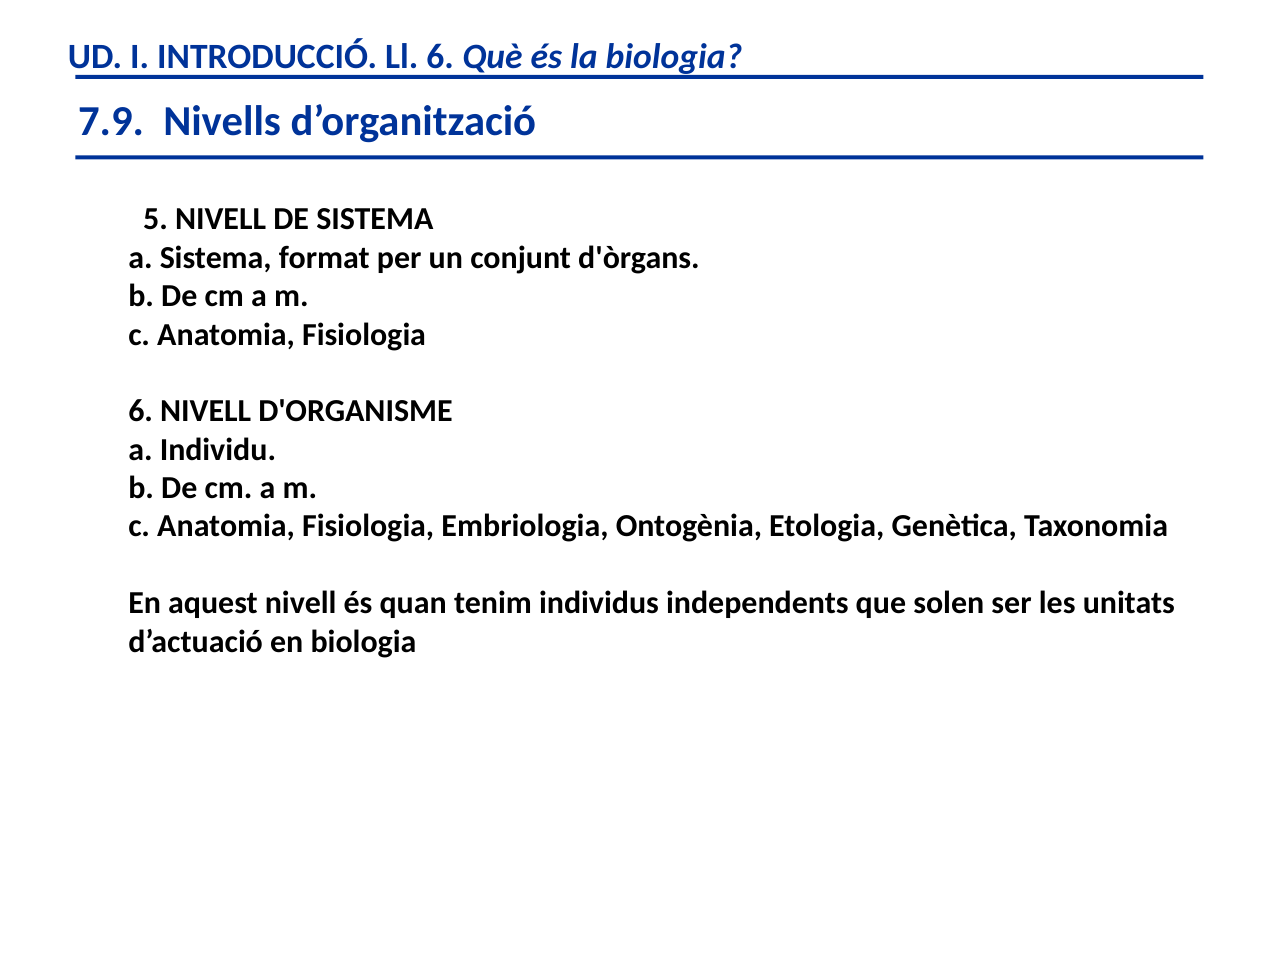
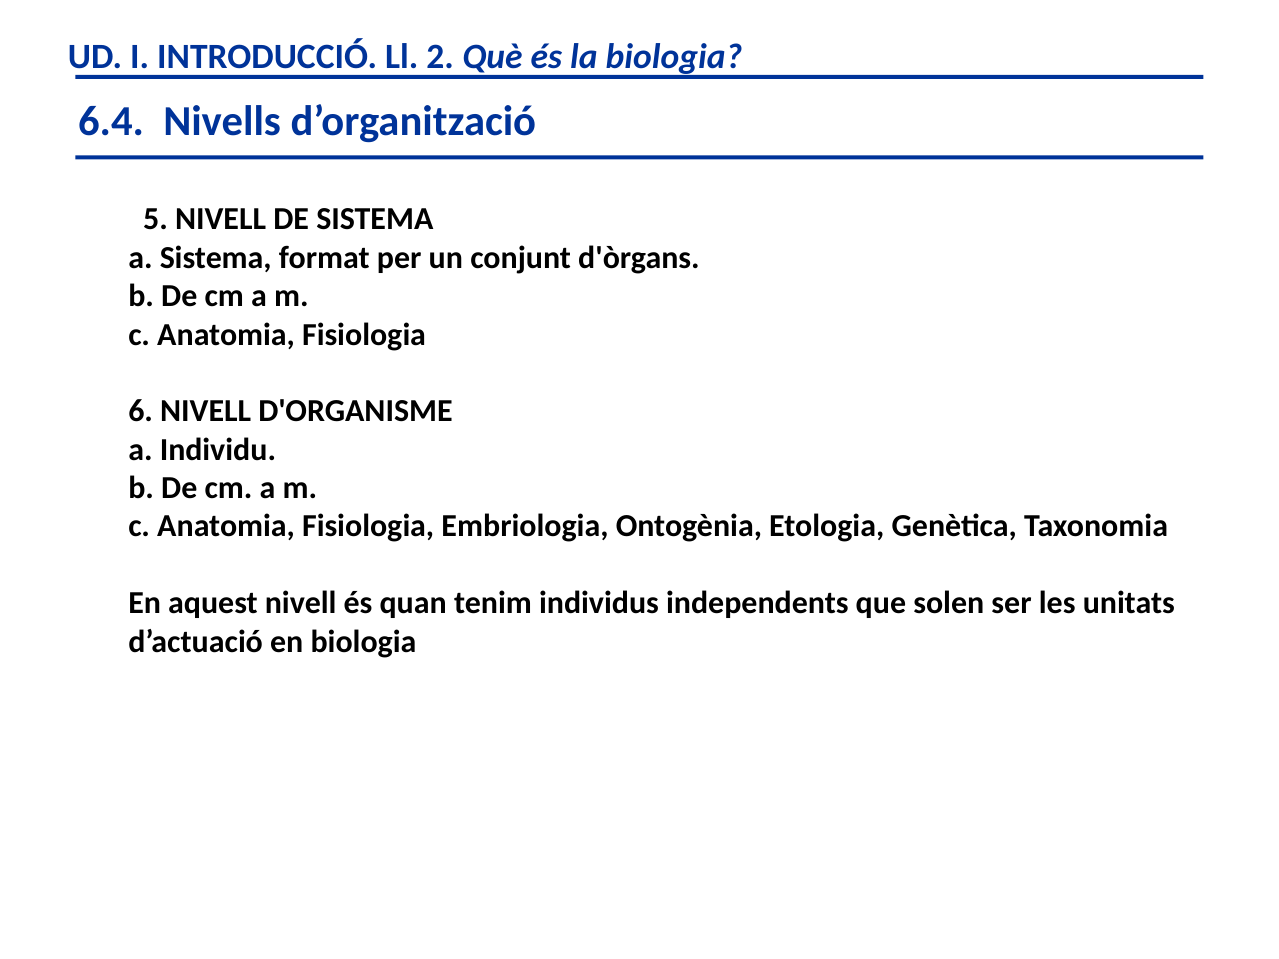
Ll 6: 6 -> 2
7.9: 7.9 -> 6.4
